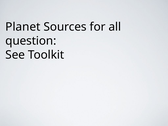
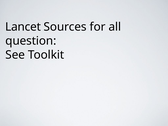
Planet: Planet -> Lancet
